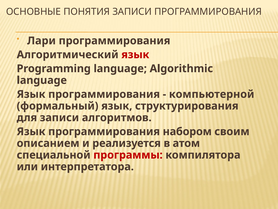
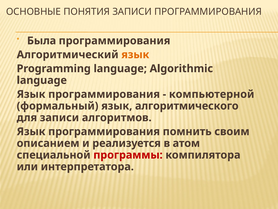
Лари: Лари -> Была
язык at (135, 55) colour: red -> orange
структурирования: структурирования -> алгоритмического
набором: набором -> помнить
